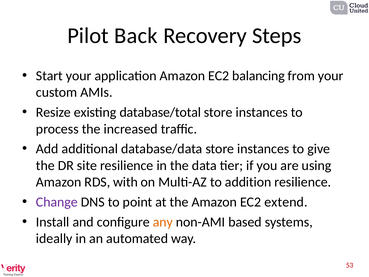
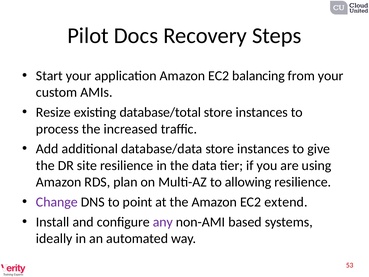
Back: Back -> Docs
with: with -> plan
addition: addition -> allowing
any colour: orange -> purple
